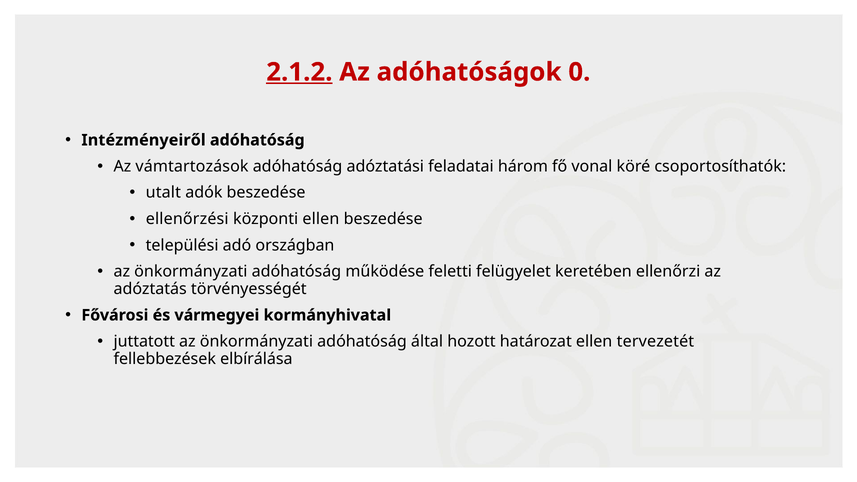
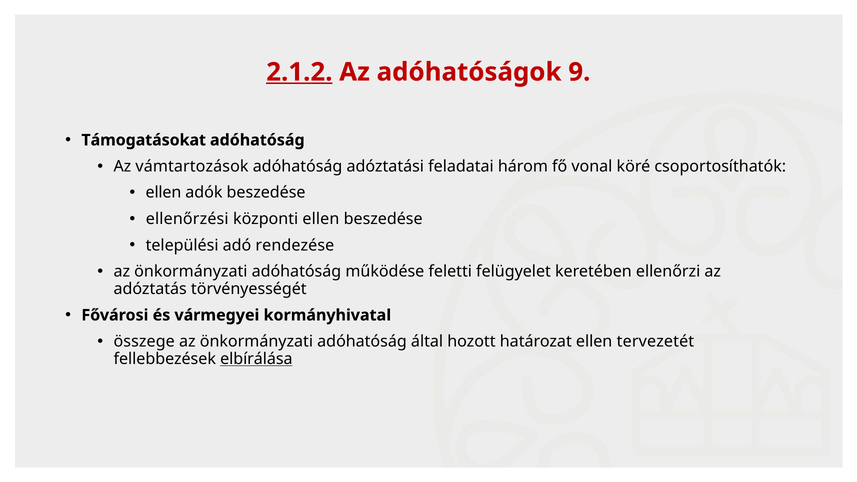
0: 0 -> 9
Intézményeiről: Intézményeiről -> Támogatásokat
utalt at (163, 193): utalt -> ellen
országban: országban -> rendezése
juttatott: juttatott -> összege
elbírálása underline: none -> present
